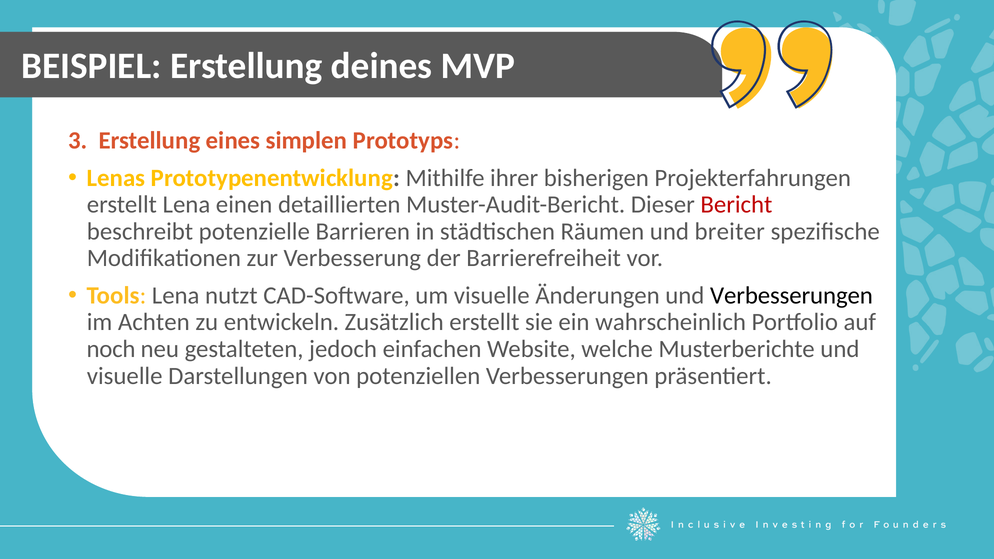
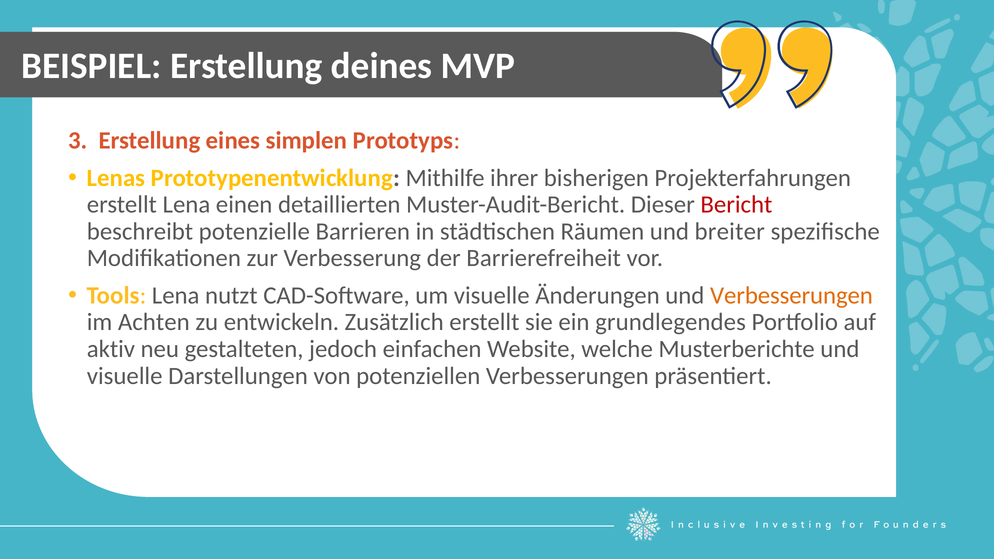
Verbesserungen at (791, 296) colour: black -> orange
wahrscheinlich: wahrscheinlich -> grundlegendes
noch: noch -> aktiv
